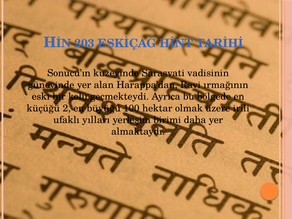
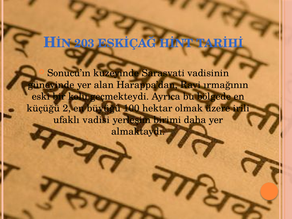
yılları: yılları -> vadisi
